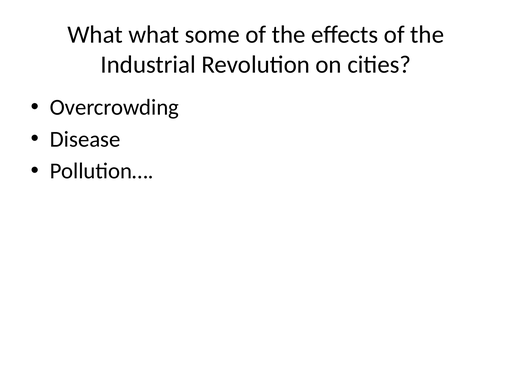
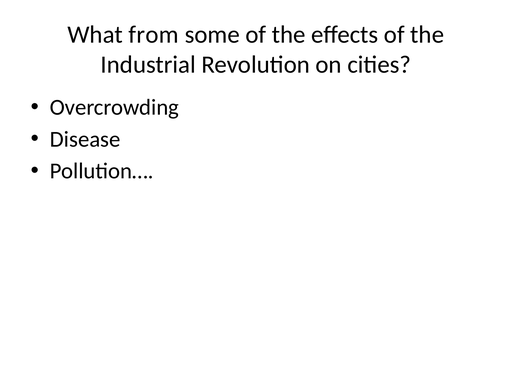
What what: what -> from
